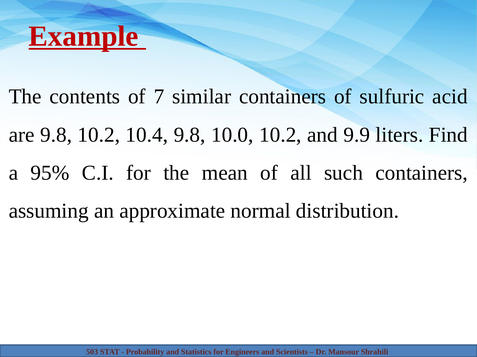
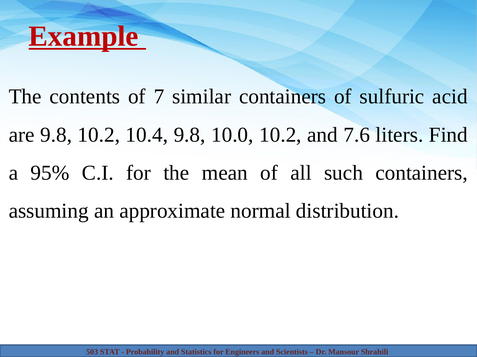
9.9: 9.9 -> 7.6
